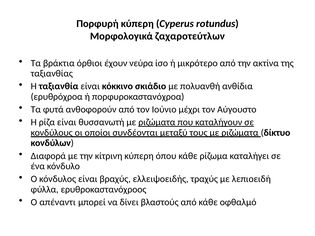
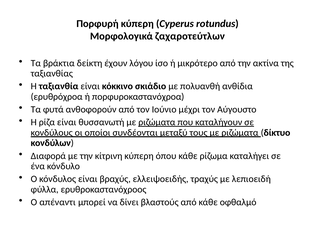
όρθιοι: όρθιοι -> δείκτη
νεύρα: νεύρα -> λόγου
